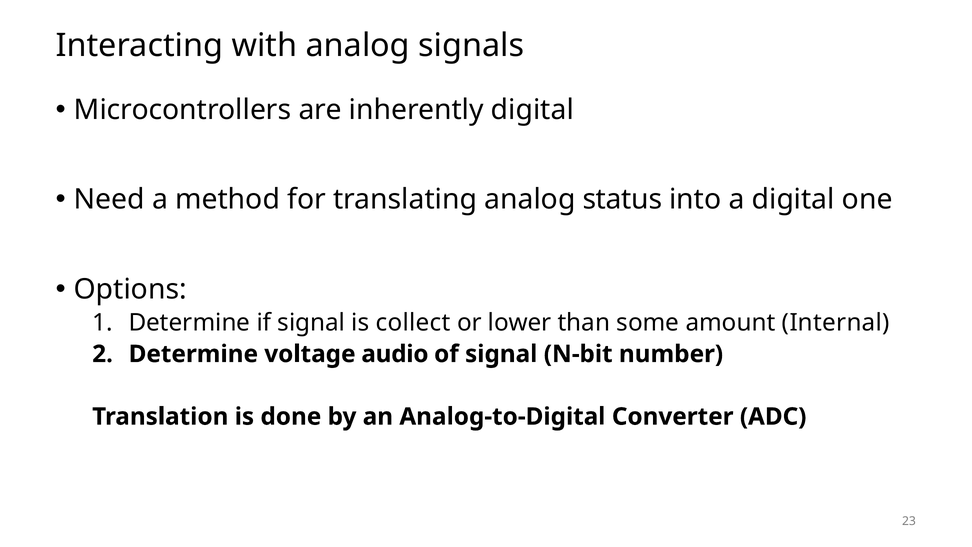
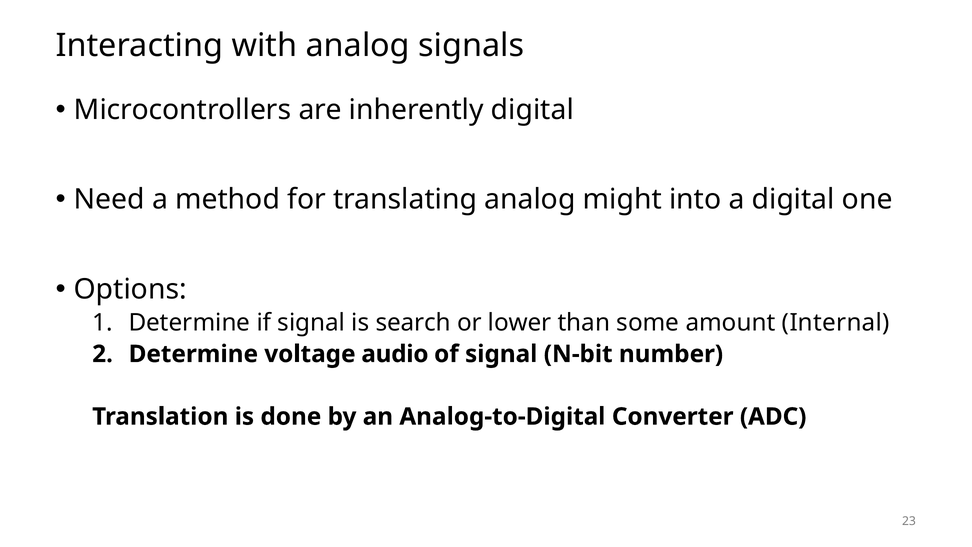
status: status -> might
collect: collect -> search
